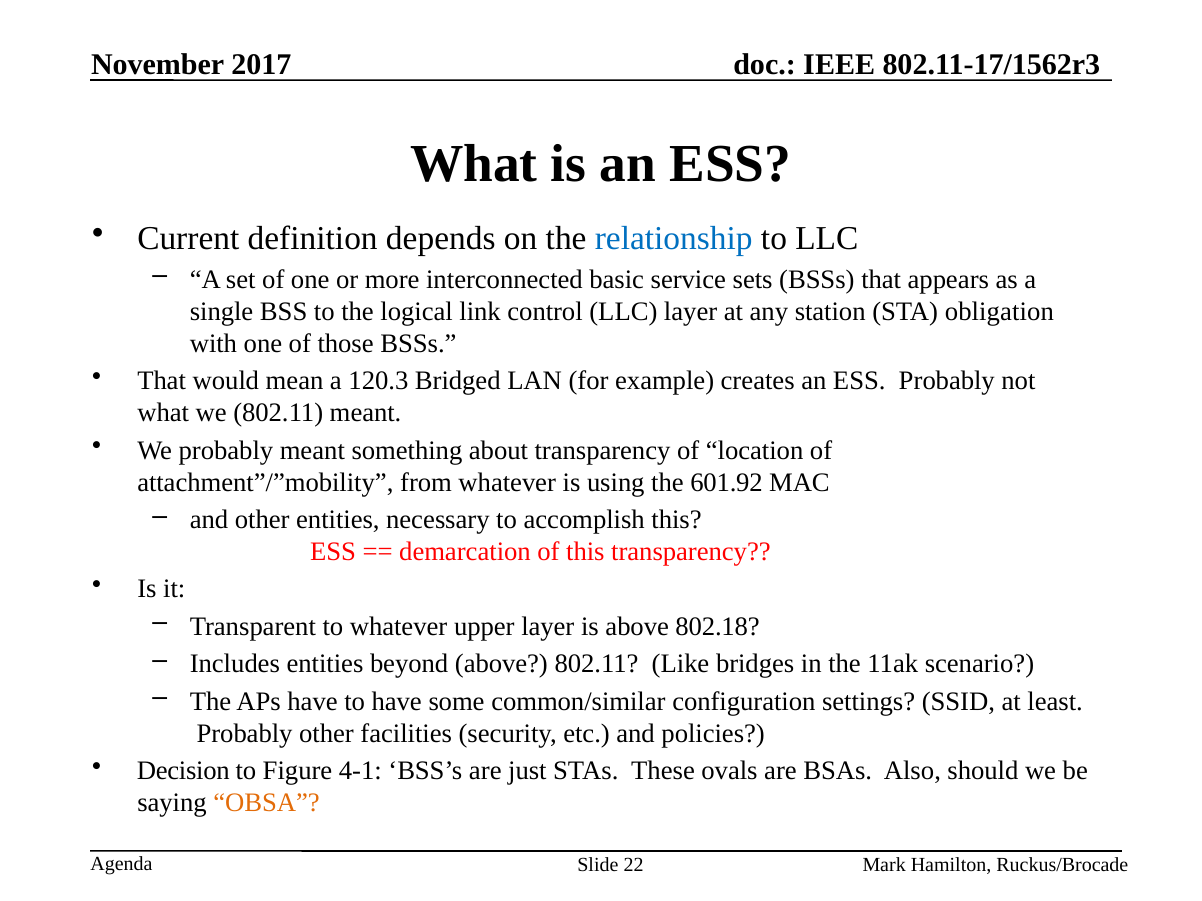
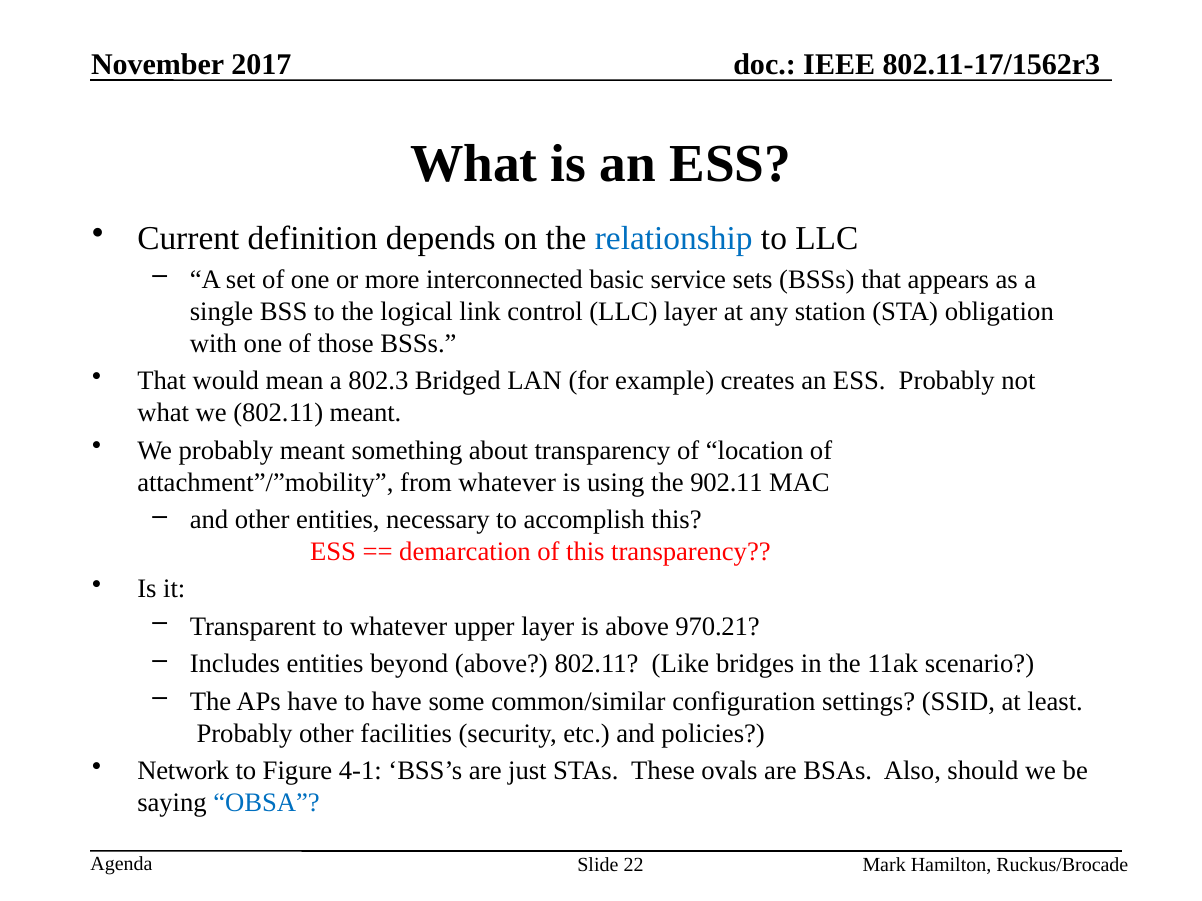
120.3: 120.3 -> 802.3
601.92: 601.92 -> 902.11
802.18: 802.18 -> 970.21
Decision: Decision -> Network
OBSA colour: orange -> blue
